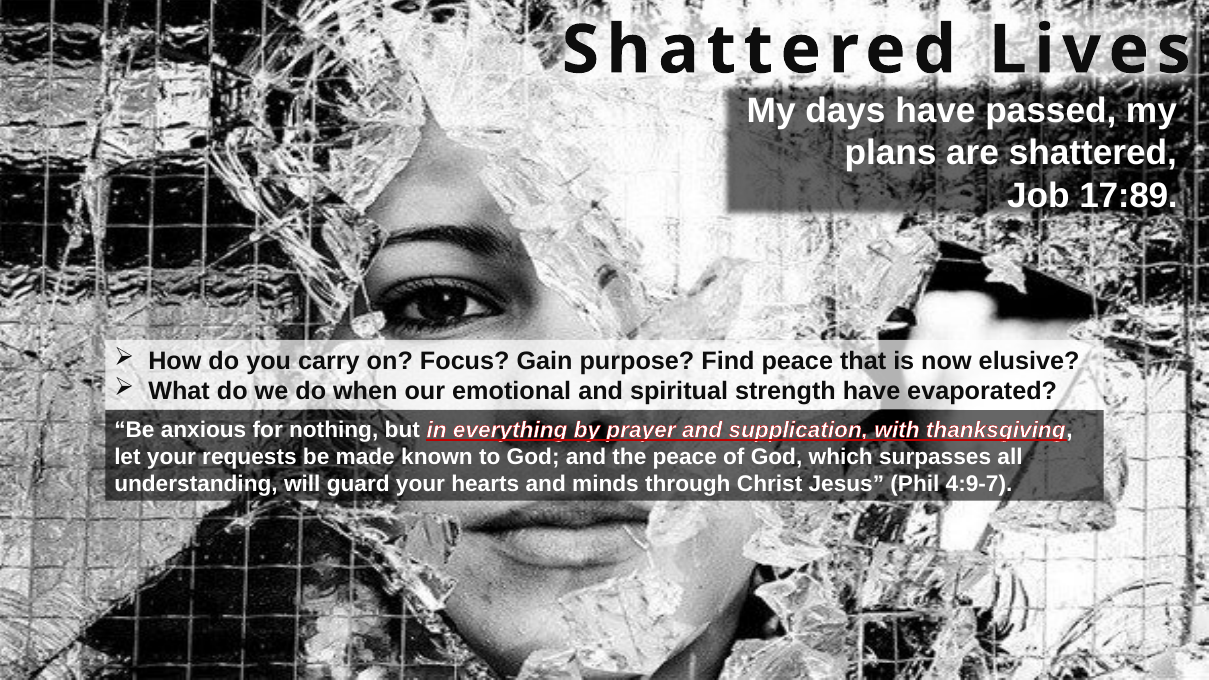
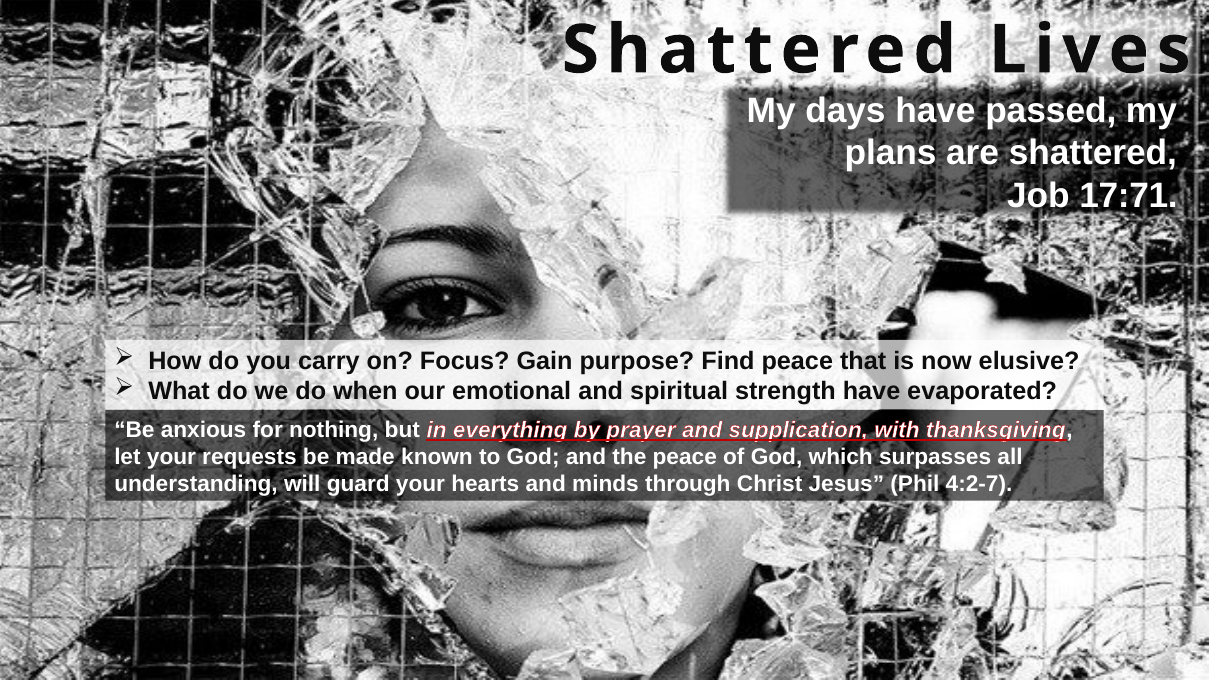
17:89: 17:89 -> 17:71
4:9-7: 4:9-7 -> 4:2-7
